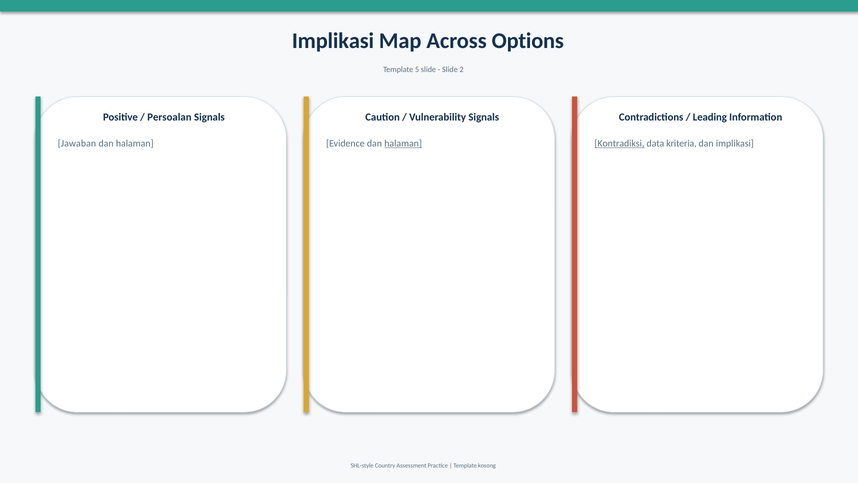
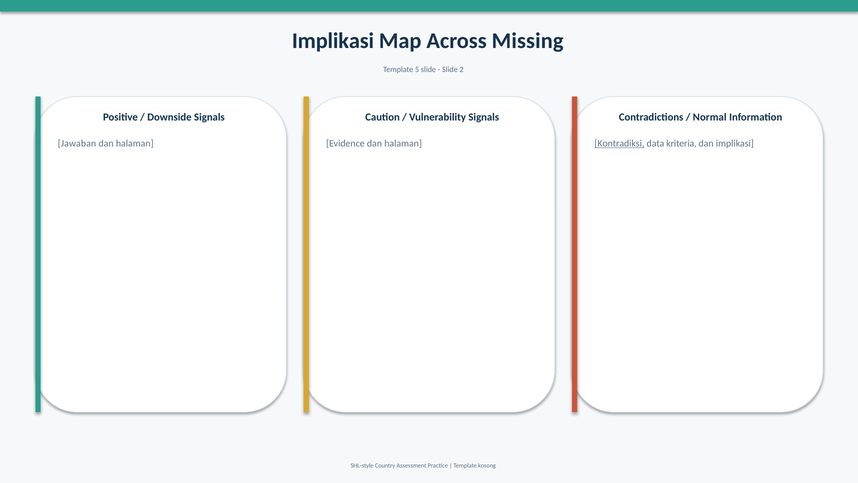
Options: Options -> Missing
Persoalan: Persoalan -> Downside
Leading: Leading -> Normal
halaman at (403, 144) underline: present -> none
